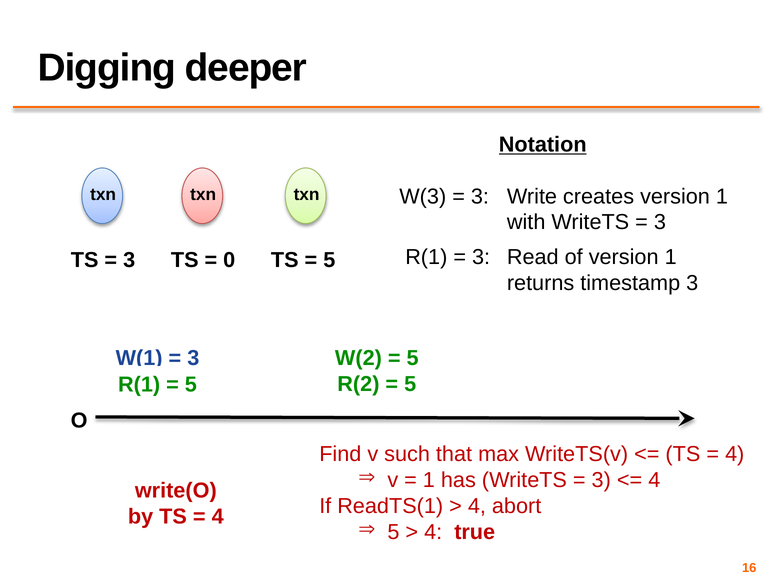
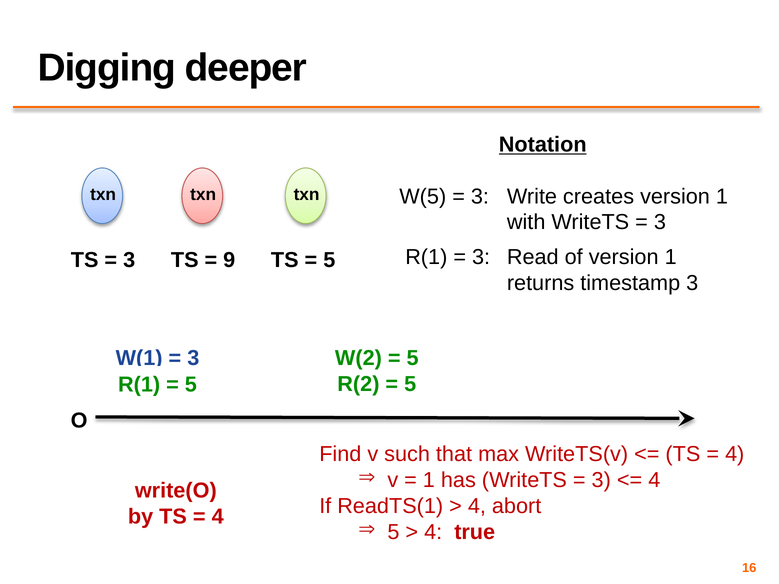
W(3: W(3 -> W(5
0: 0 -> 9
